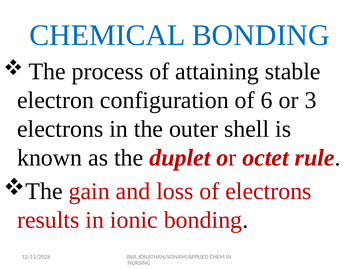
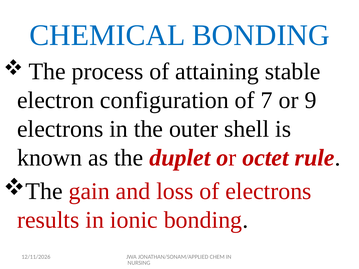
6: 6 -> 7
3: 3 -> 9
